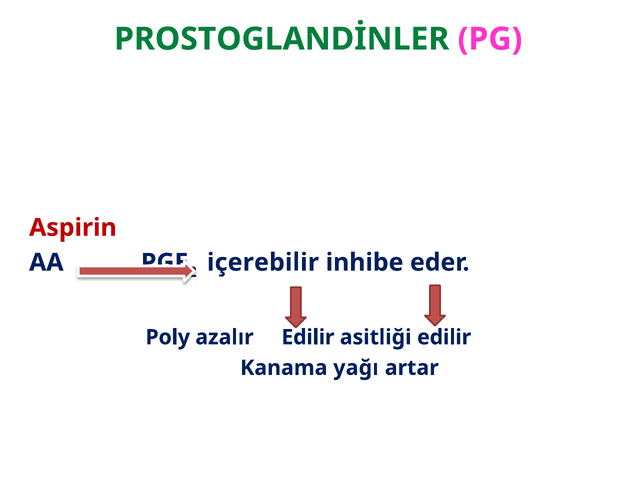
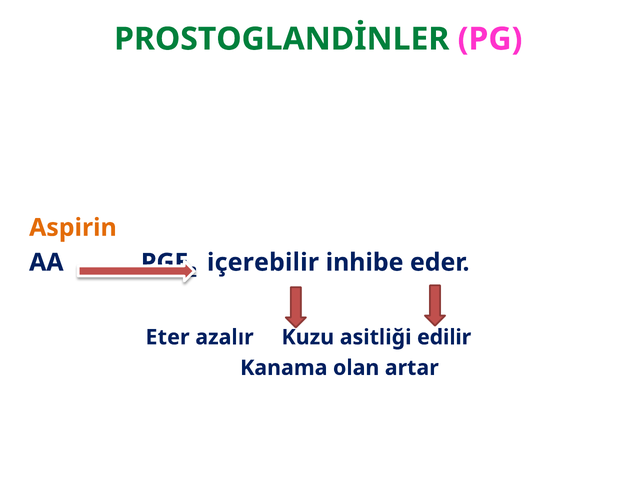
Aspirin colour: red -> orange
Poly: Poly -> Eter
azalır Edilir: Edilir -> Kuzu
yağı: yağı -> olan
